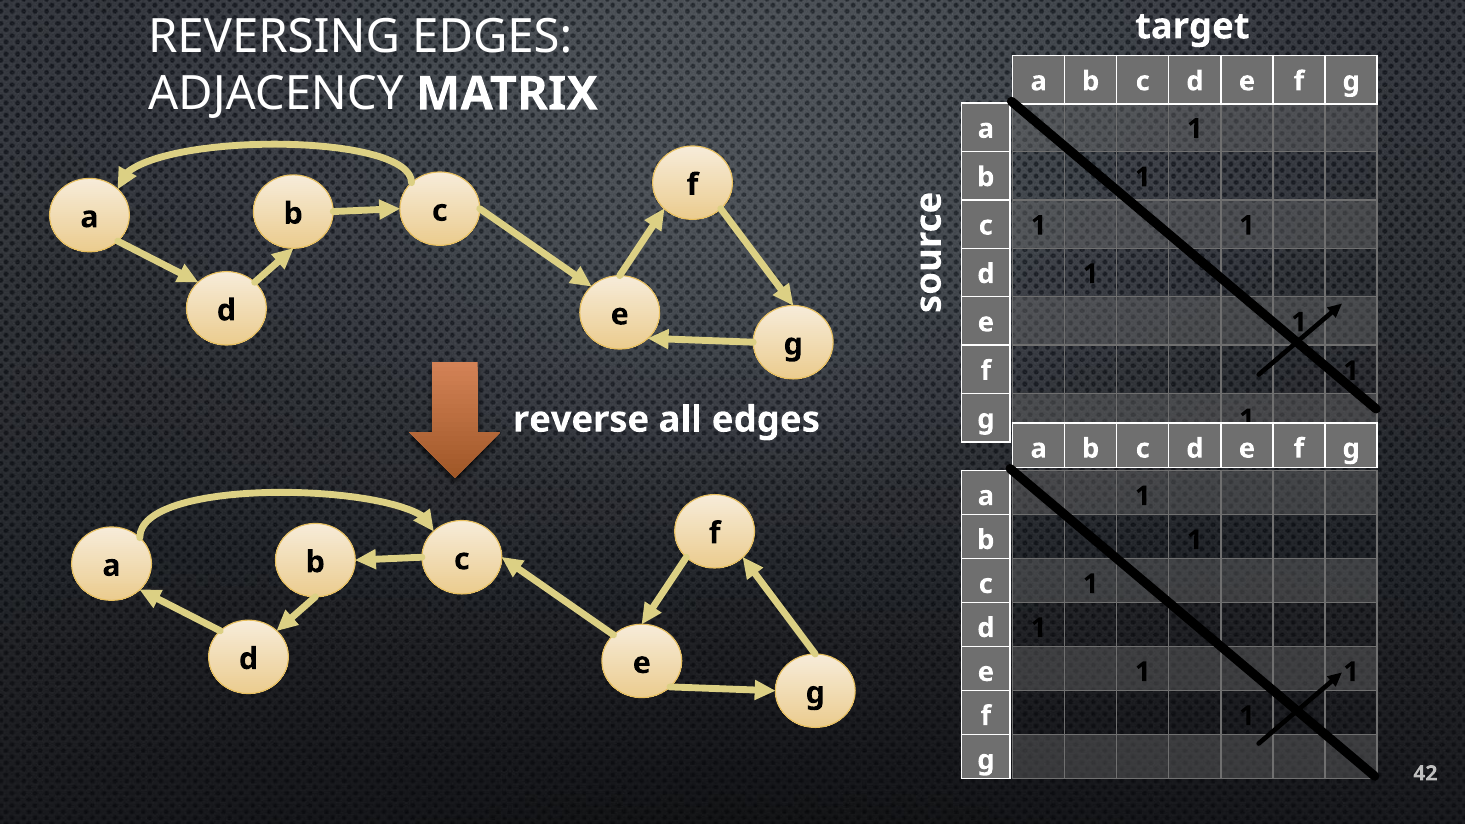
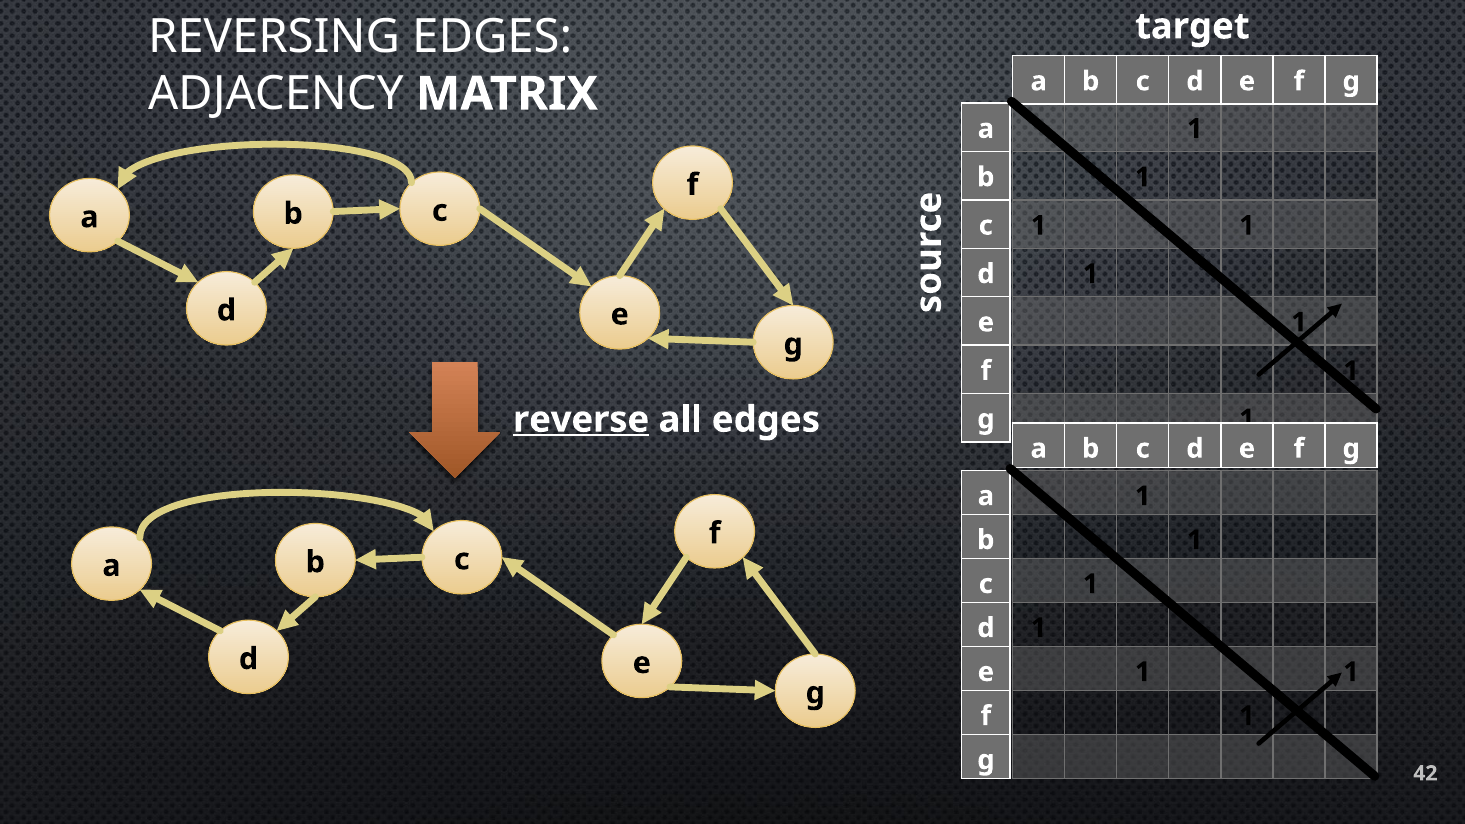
reverse underline: none -> present
